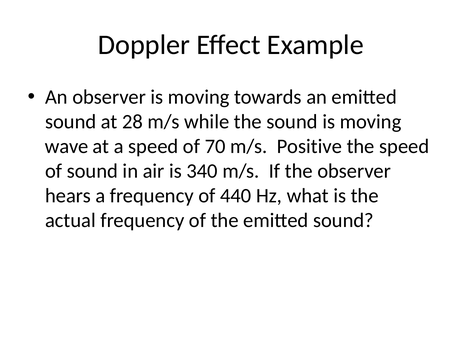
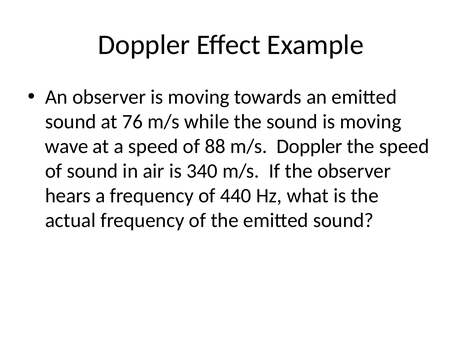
28: 28 -> 76
70: 70 -> 88
m/s Positive: Positive -> Doppler
